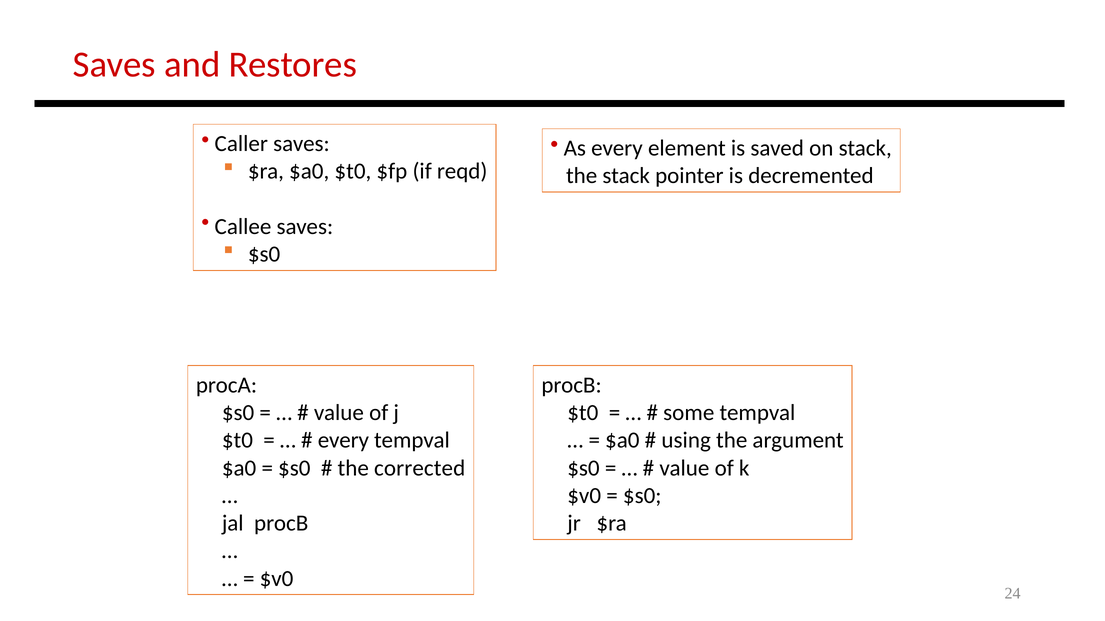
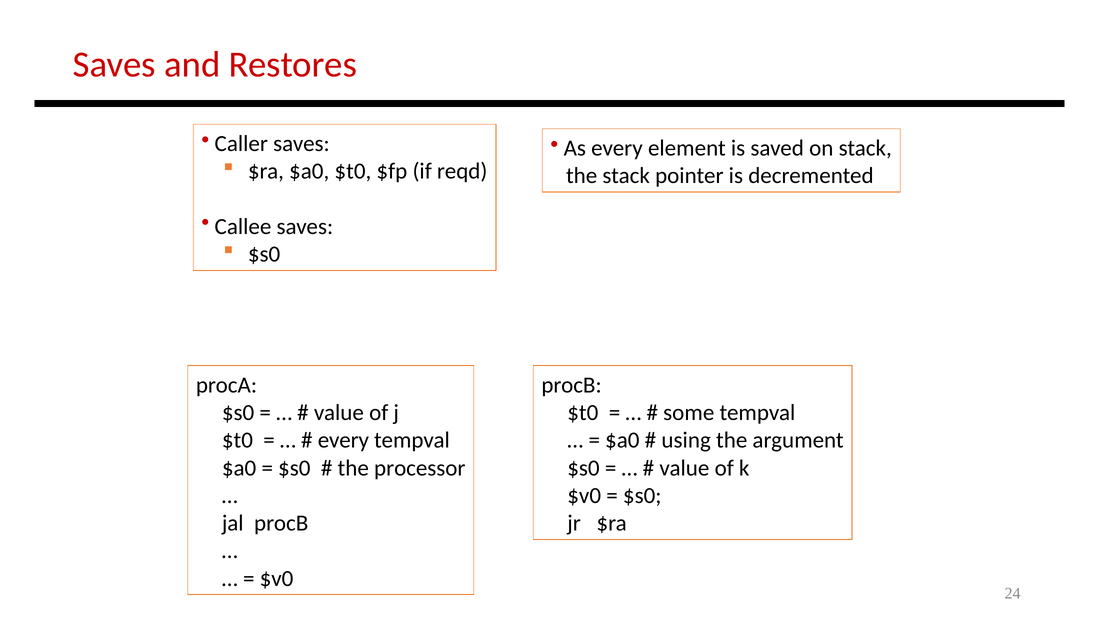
corrected: corrected -> processor
